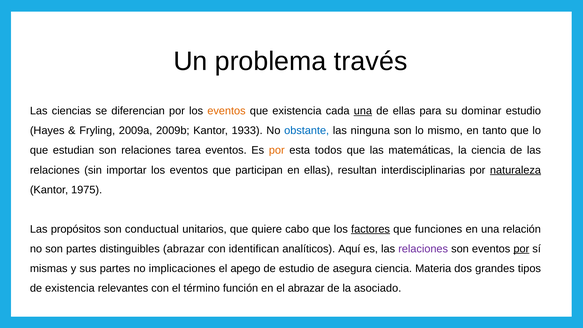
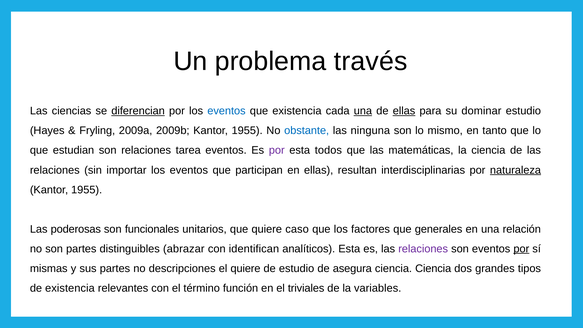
diferencian underline: none -> present
eventos at (226, 111) colour: orange -> blue
ellas at (404, 111) underline: none -> present
2009b Kantor 1933: 1933 -> 1955
por at (277, 150) colour: orange -> purple
1975 at (87, 190): 1975 -> 1955
propósitos: propósitos -> poderosas
conductual: conductual -> funcionales
cabo: cabo -> caso
factores underline: present -> none
funciones: funciones -> generales
analíticos Aquí: Aquí -> Esta
implicaciones: implicaciones -> descripciones
el apego: apego -> quiere
ciencia Materia: Materia -> Ciencia
el abrazar: abrazar -> triviales
asociado: asociado -> variables
